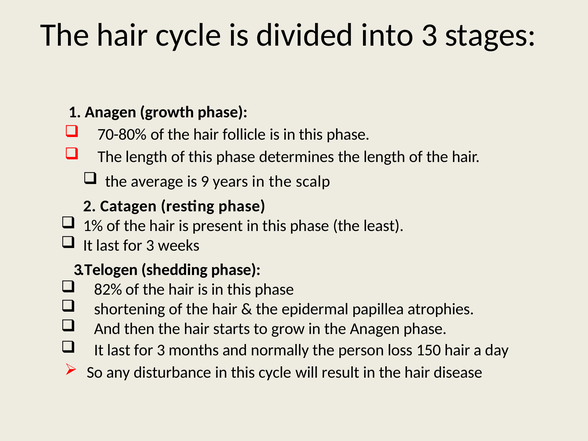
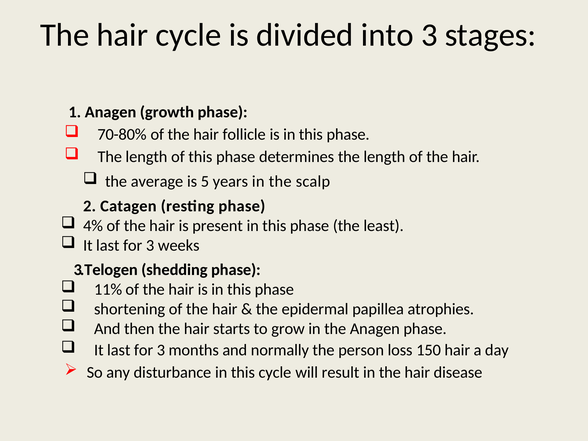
9: 9 -> 5
1%: 1% -> 4%
82%: 82% -> 11%
